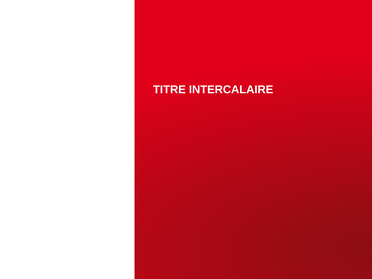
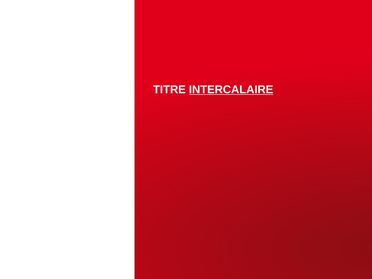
INTERCALAIRE underline: none -> present
